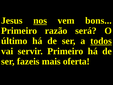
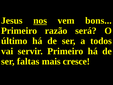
todos underline: present -> none
fazeis: fazeis -> faltas
oferta: oferta -> cresce
